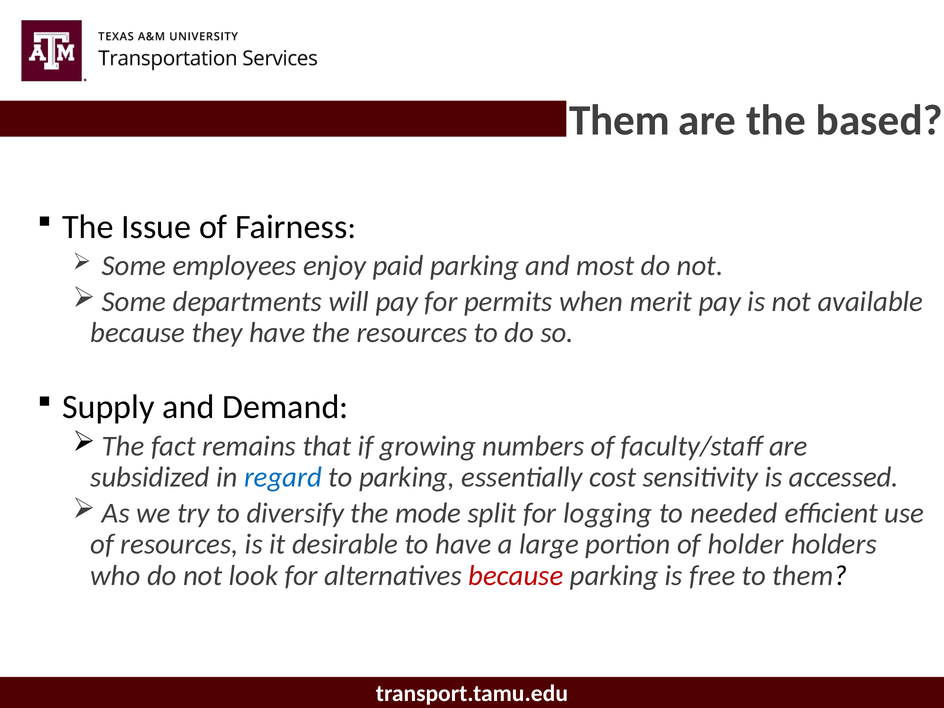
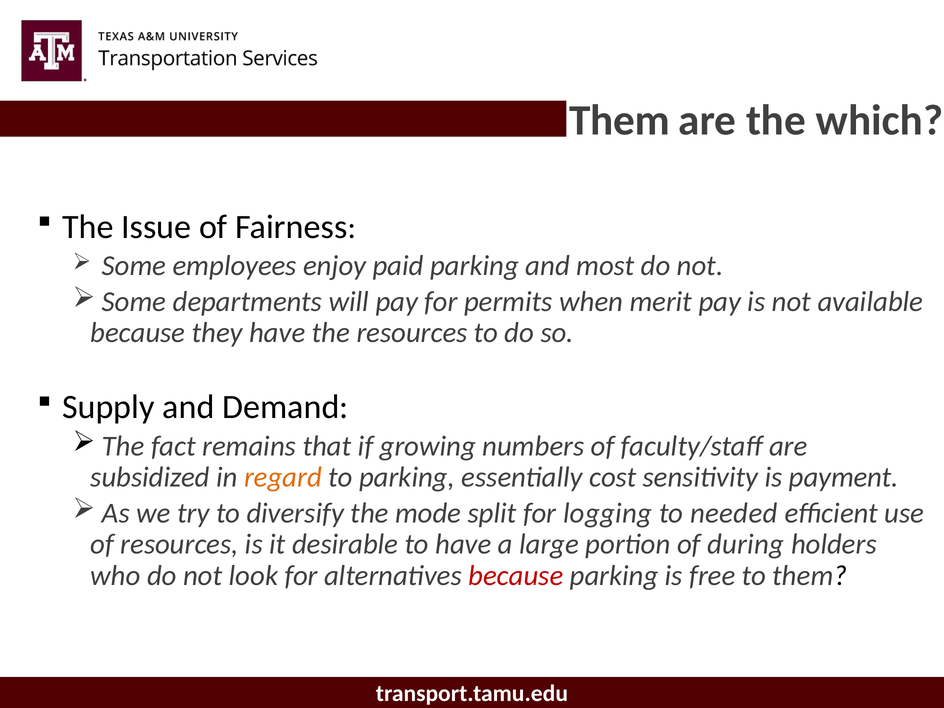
based: based -> which
regard colour: blue -> orange
accessed: accessed -> payment
holder: holder -> during
